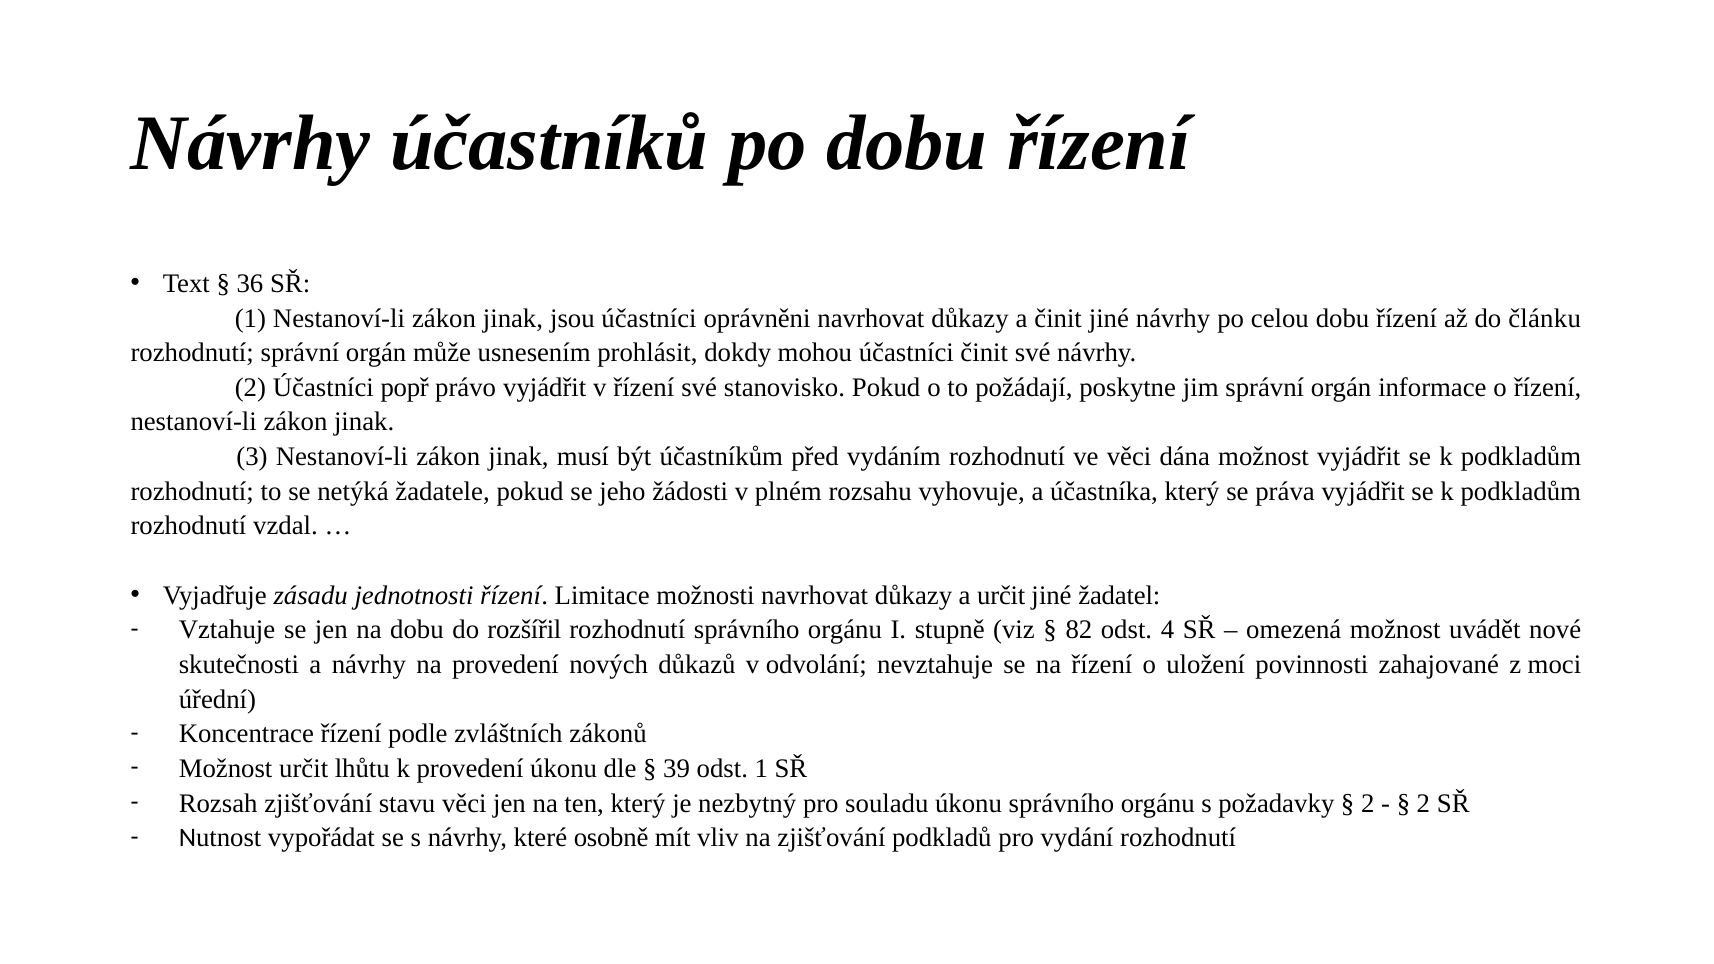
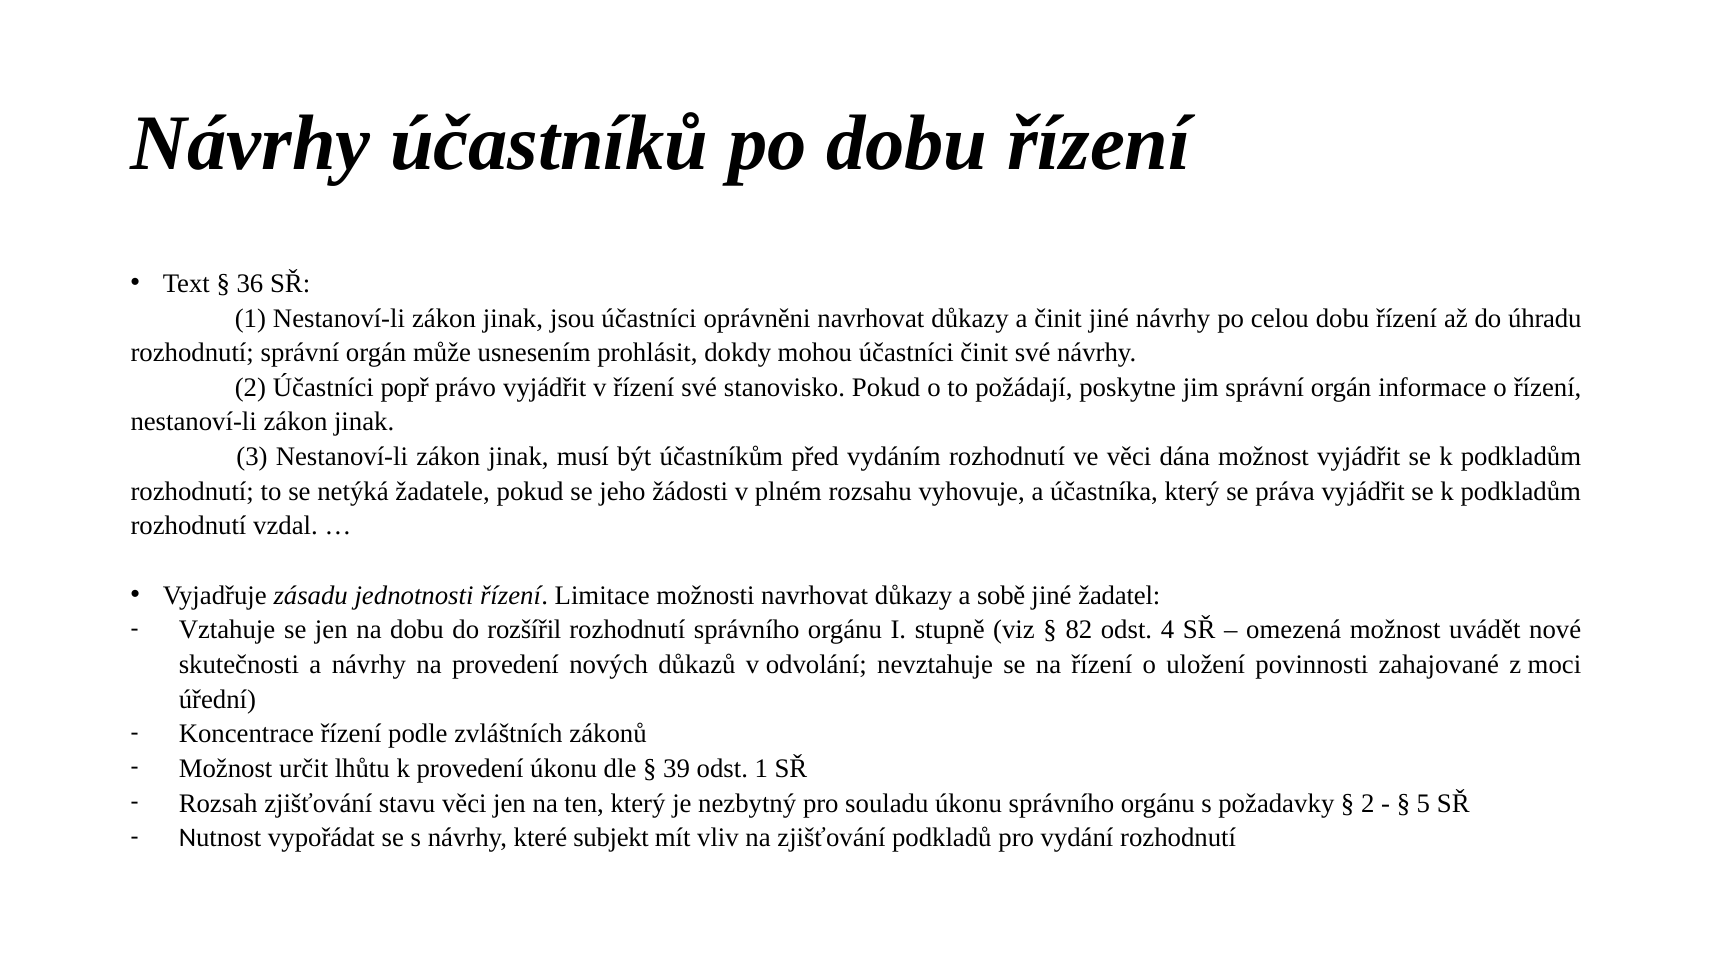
článku: článku -> úhradu
a určit: určit -> sobě
2 at (1423, 804): 2 -> 5
osobně: osobně -> subjekt
